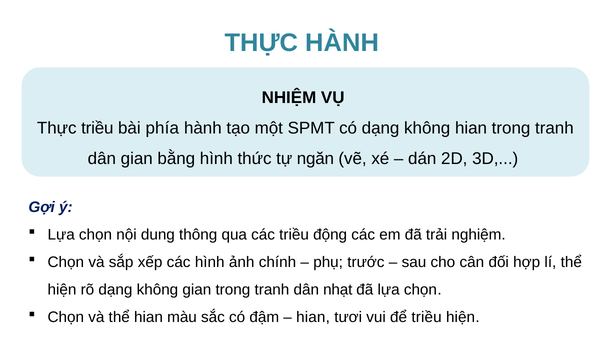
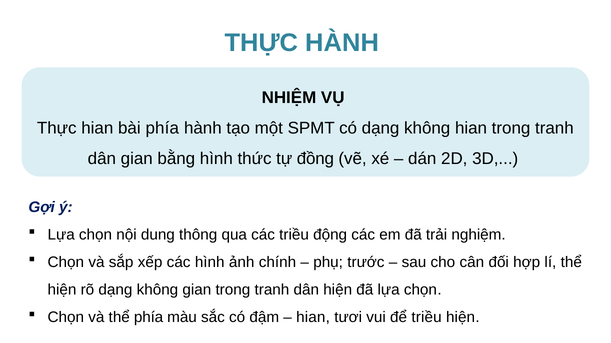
Thực triều: triều -> hian
ngăn: ngăn -> đồng
dân nhạt: nhạt -> hiện
thể hian: hian -> phía
